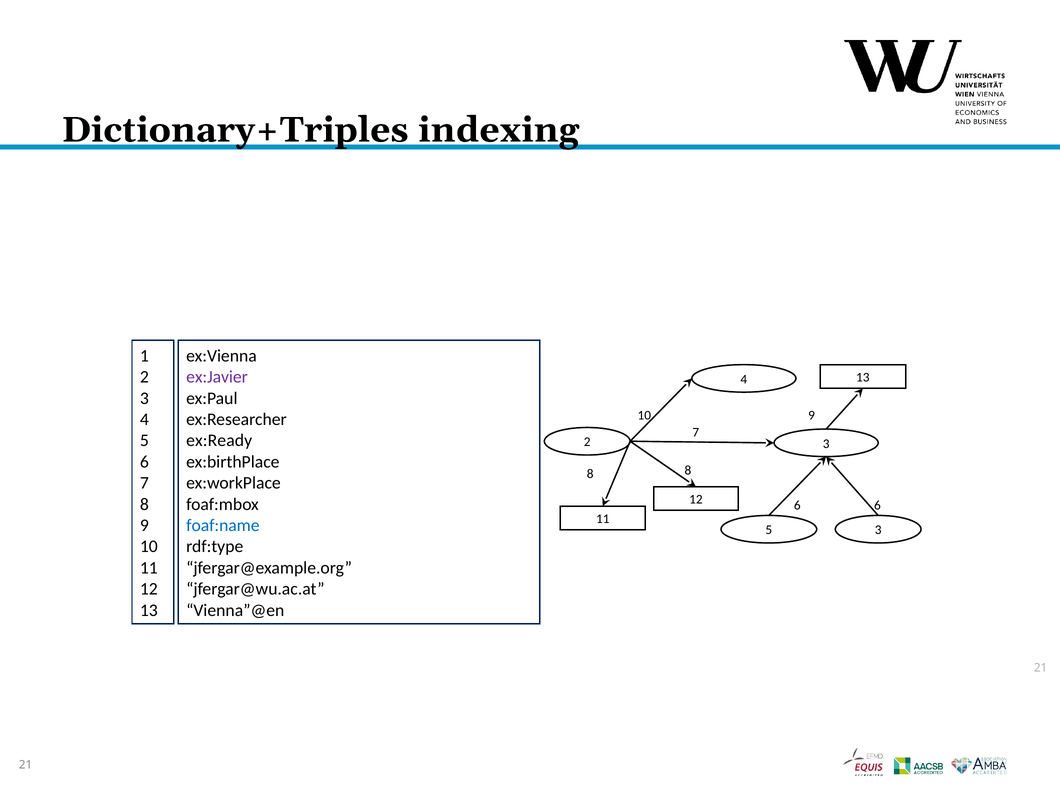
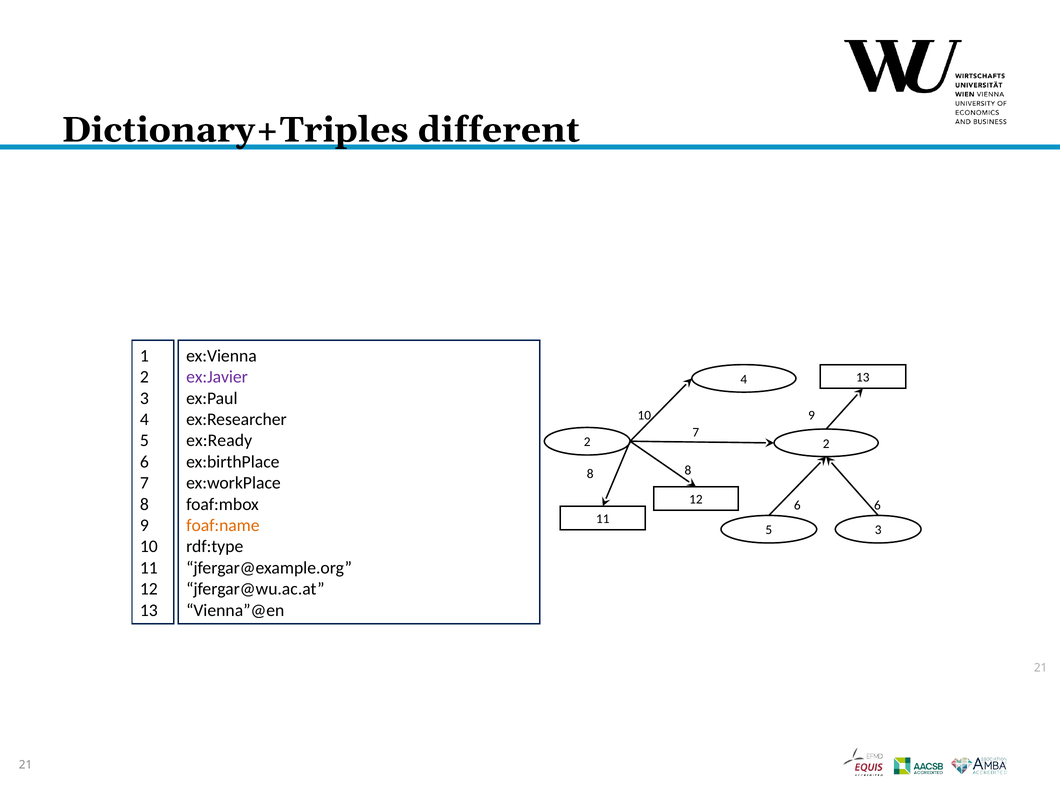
indexing: indexing -> different
3 at (826, 444): 3 -> 2
foaf:name colour: blue -> orange
